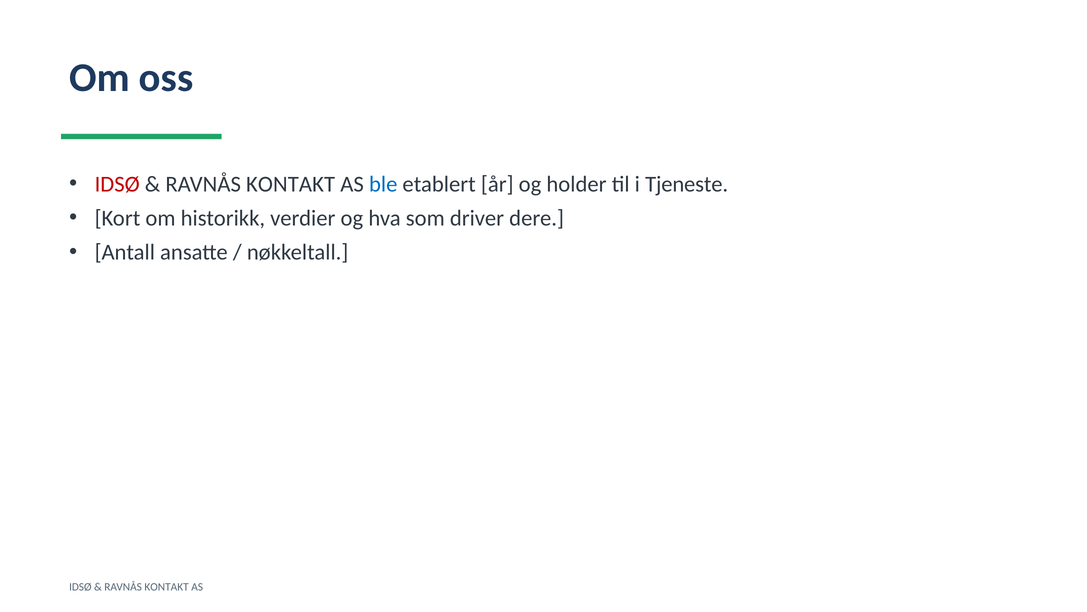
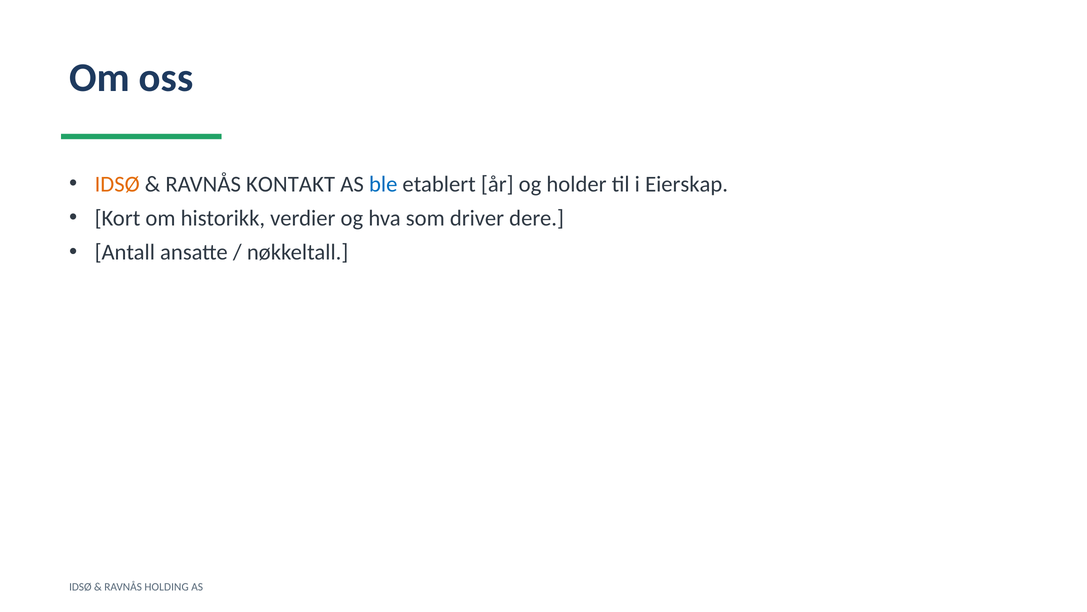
IDSØ at (117, 184) colour: red -> orange
Tjeneste: Tjeneste -> Eierskap
KONTAKT at (167, 587): KONTAKT -> HOLDING
